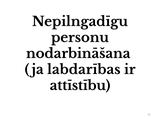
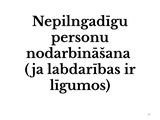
attīstību: attīstību -> līgumos
